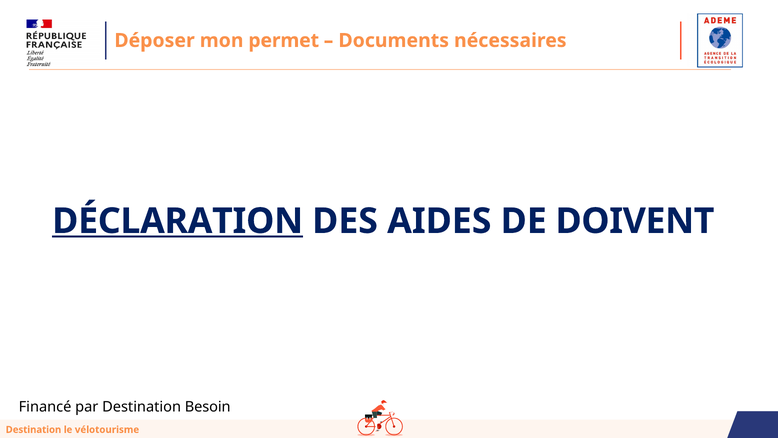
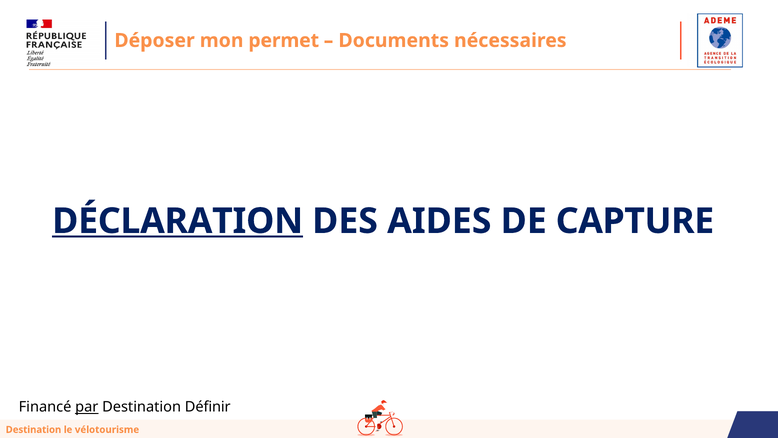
DOIVENT: DOIVENT -> CAPTURE
par underline: none -> present
Besoin: Besoin -> Définir
